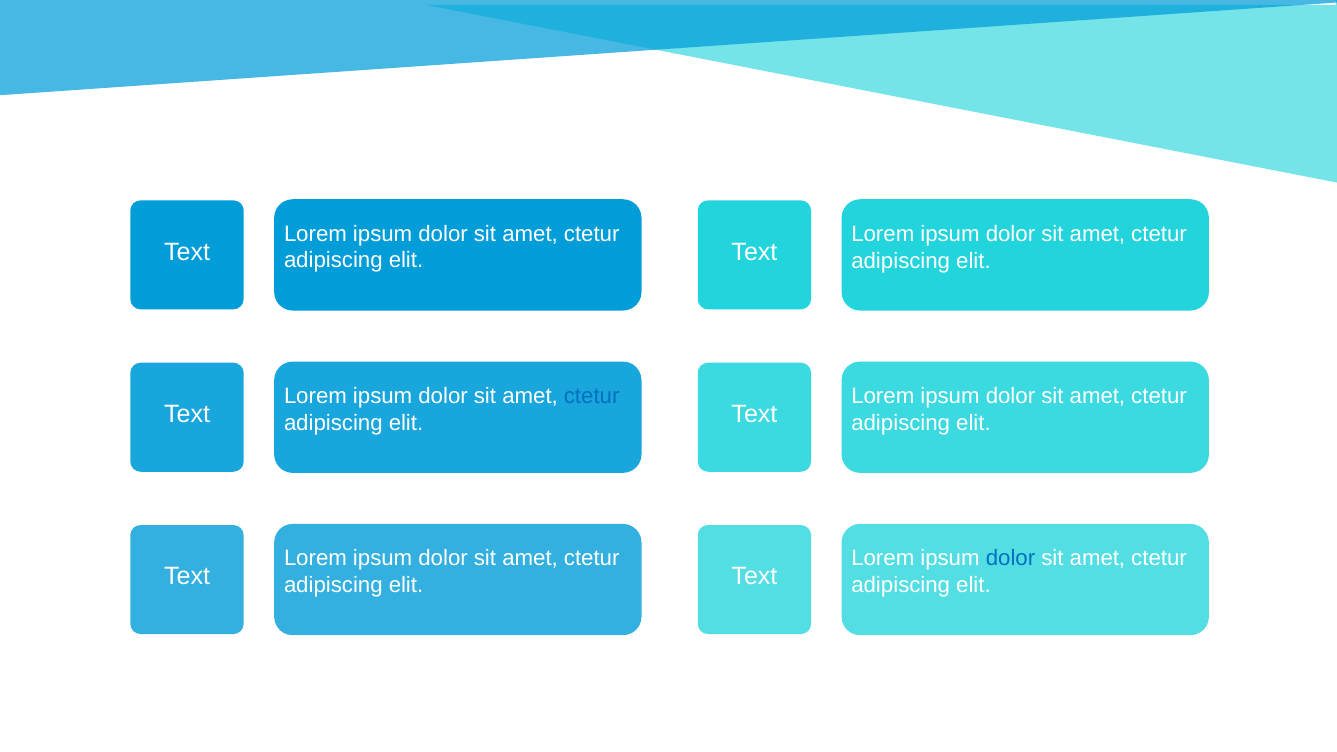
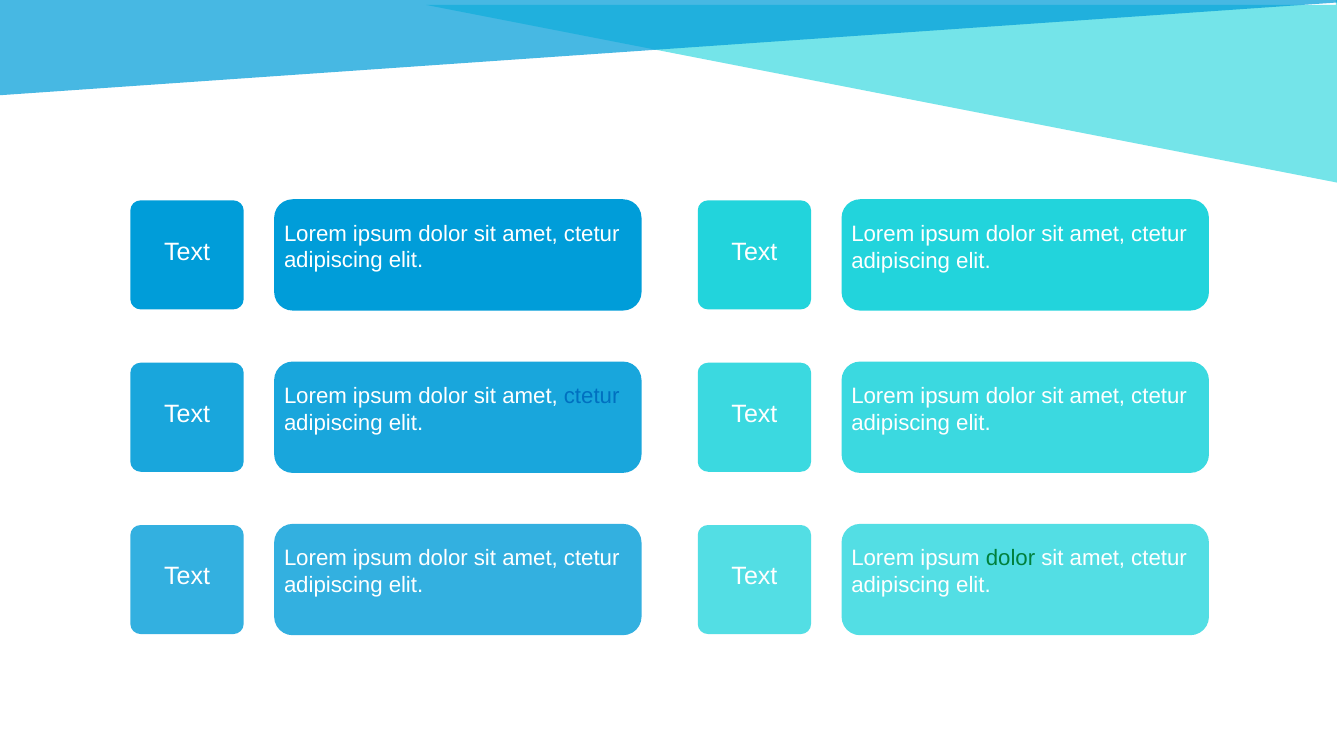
dolor at (1010, 559) colour: blue -> green
